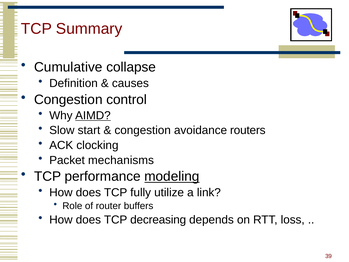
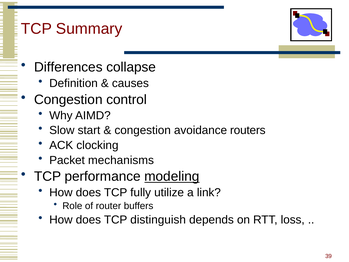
Cumulative: Cumulative -> Differences
AIMD underline: present -> none
decreasing: decreasing -> distinguish
